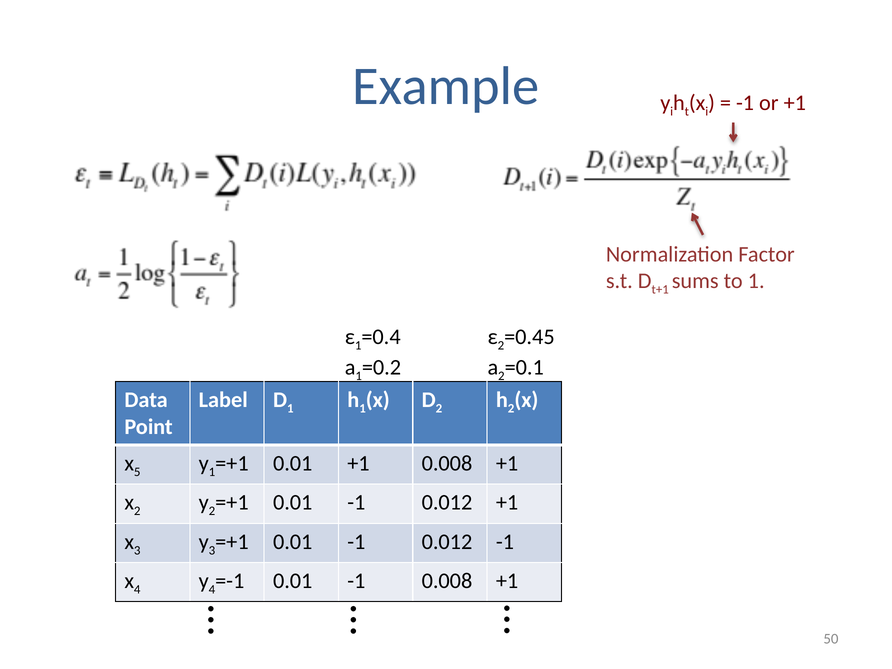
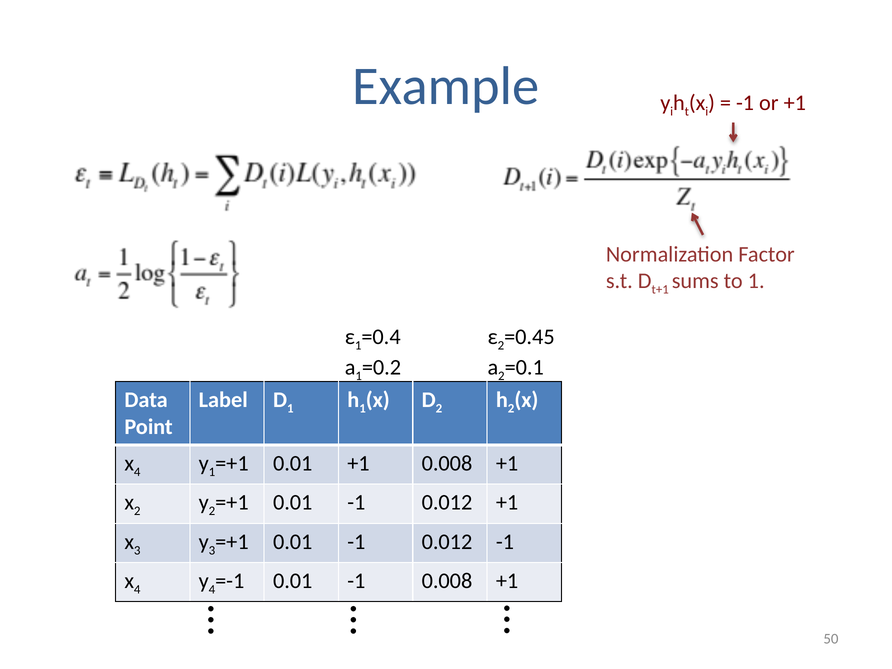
5 at (137, 472): 5 -> 4
